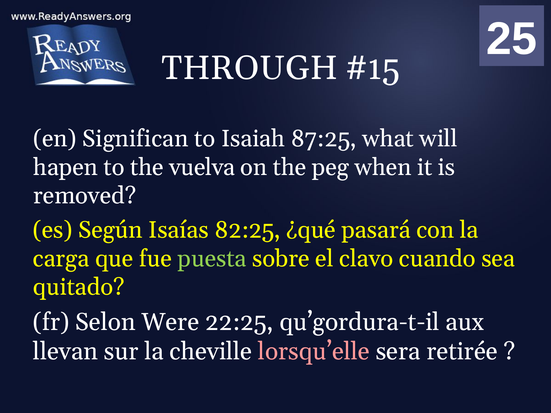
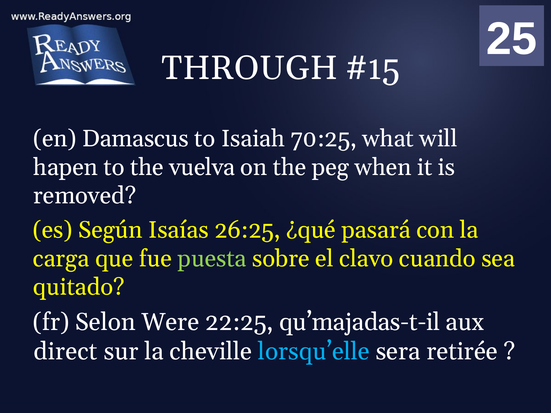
Significan: Significan -> Damascus
87:25: 87:25 -> 70:25
82:25: 82:25 -> 26:25
qu’gordura-t-il: qu’gordura-t-il -> qu’majadas-t-il
llevan: llevan -> direct
lorsqu’elle colour: pink -> light blue
